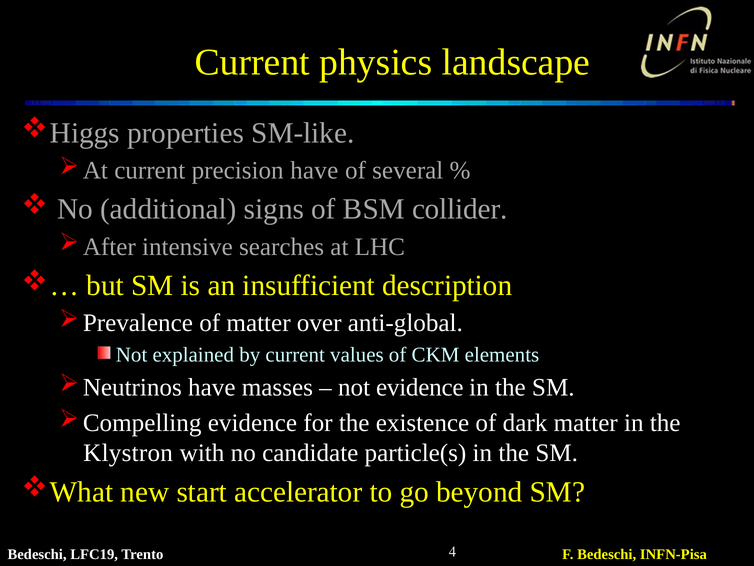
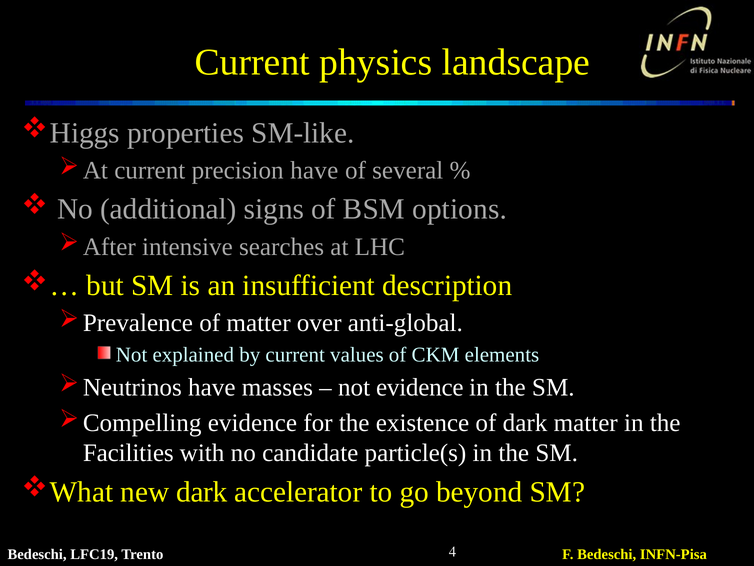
collider: collider -> options
Klystron: Klystron -> Facilities
new start: start -> dark
